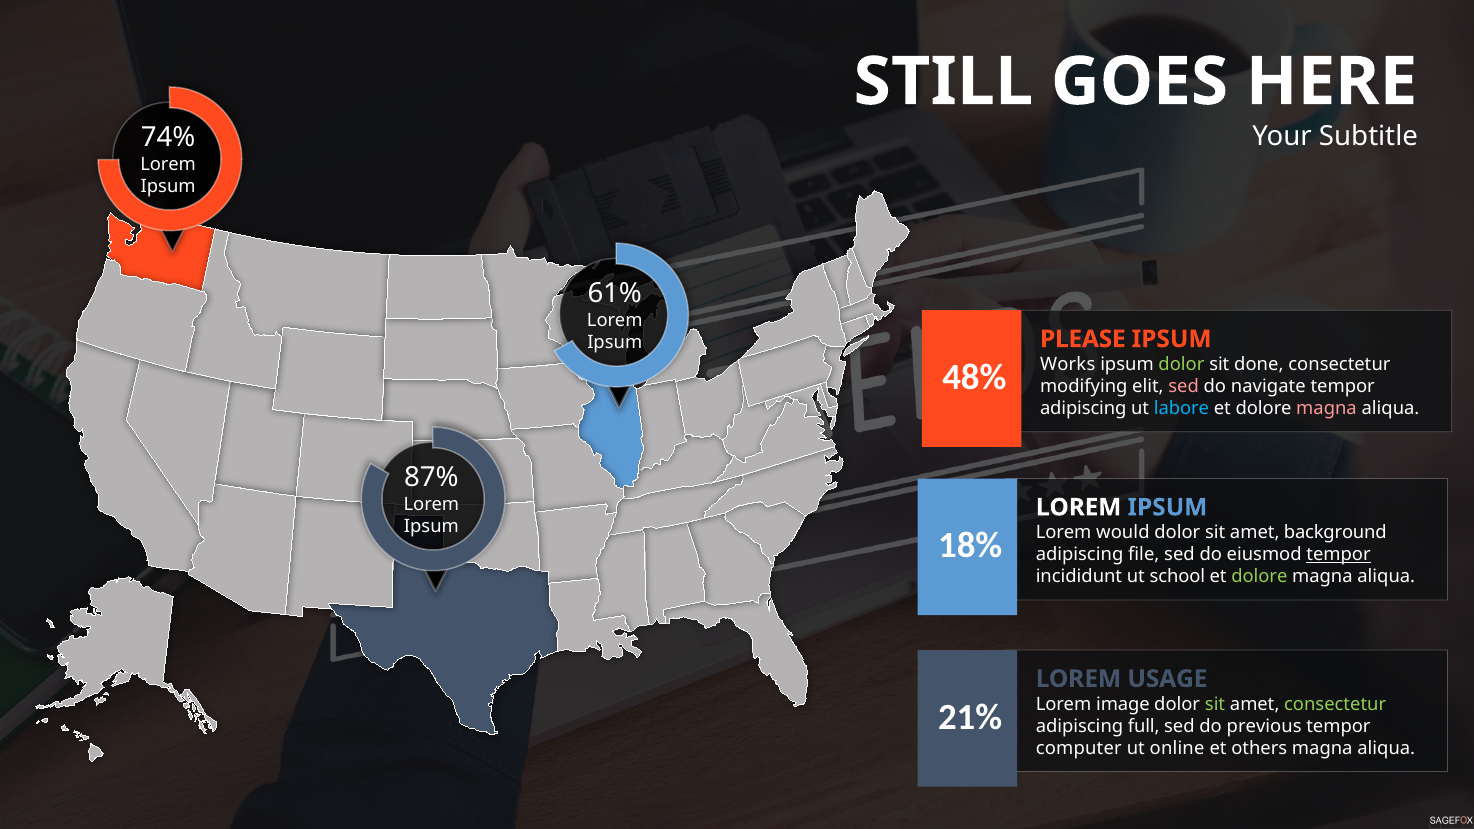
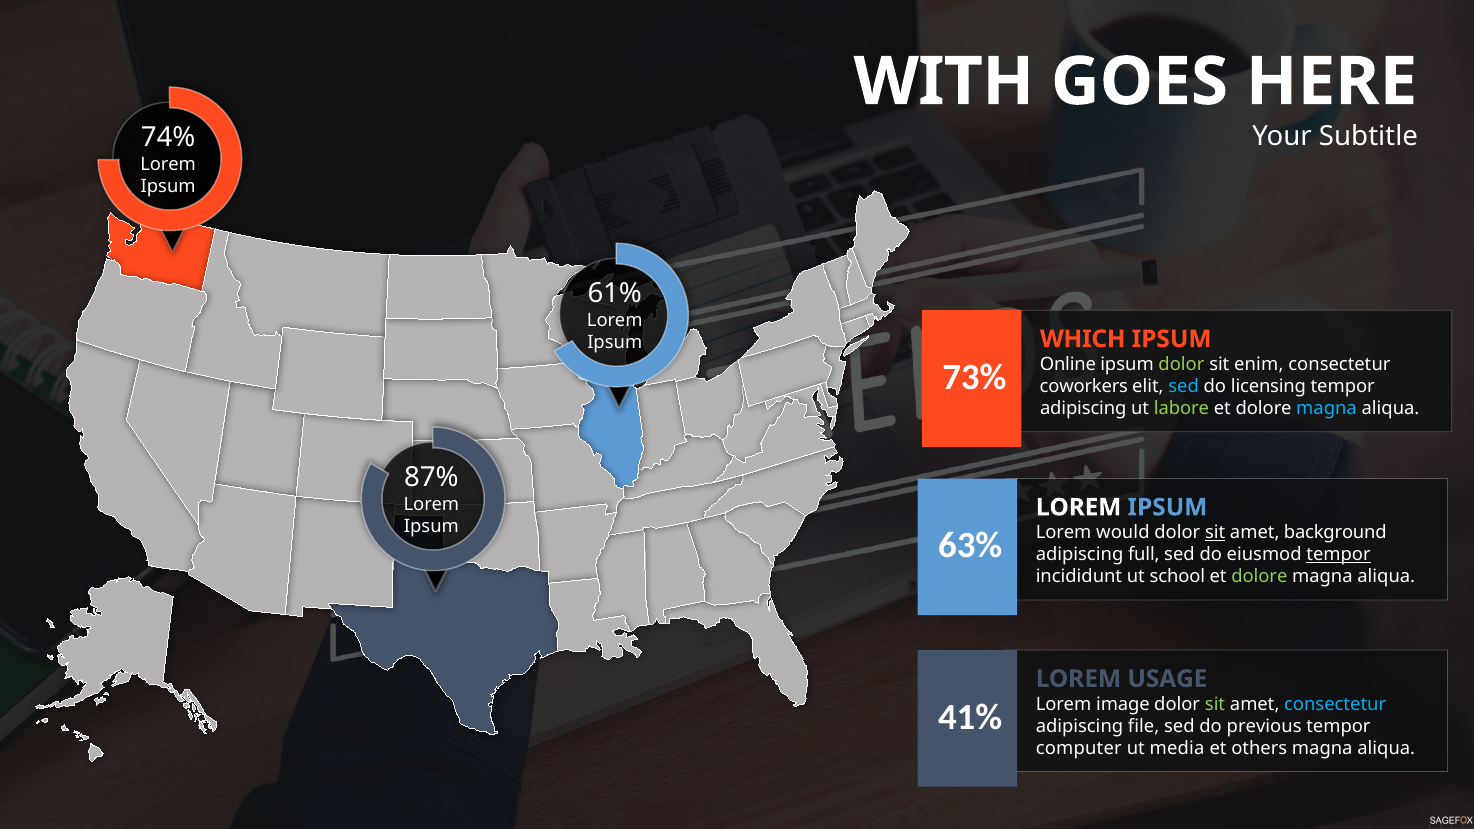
STILL: STILL -> WITH
PLEASE: PLEASE -> WHICH
Works: Works -> Online
done: done -> enim
48%: 48% -> 73%
modifying: modifying -> coworkers
sed at (1184, 387) colour: pink -> light blue
navigate: navigate -> licensing
labore colour: light blue -> light green
magna at (1326, 409) colour: pink -> light blue
sit at (1215, 533) underline: none -> present
18%: 18% -> 63%
file: file -> full
consectetur at (1335, 704) colour: light green -> light blue
21%: 21% -> 41%
full: full -> file
online: online -> media
